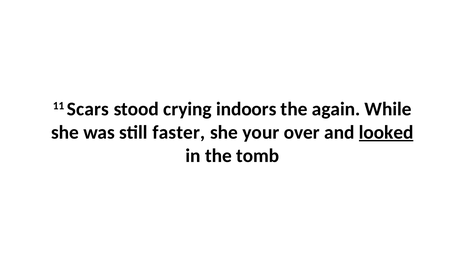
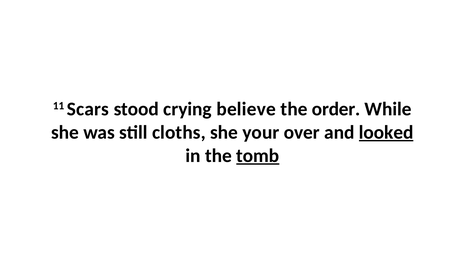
indoors: indoors -> believe
again: again -> order
faster: faster -> cloths
tomb underline: none -> present
